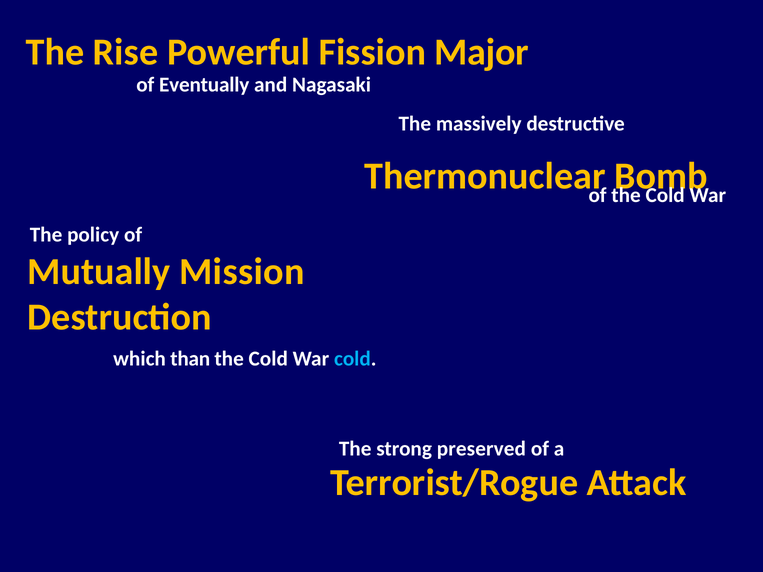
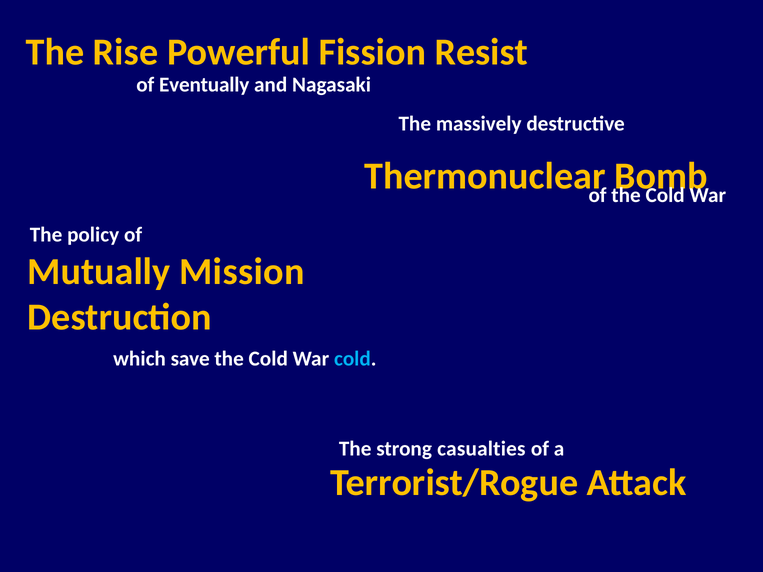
Major: Major -> Resist
than: than -> save
preserved: preserved -> casualties
